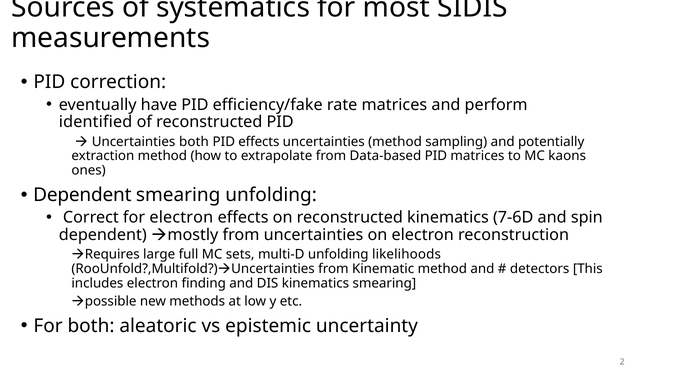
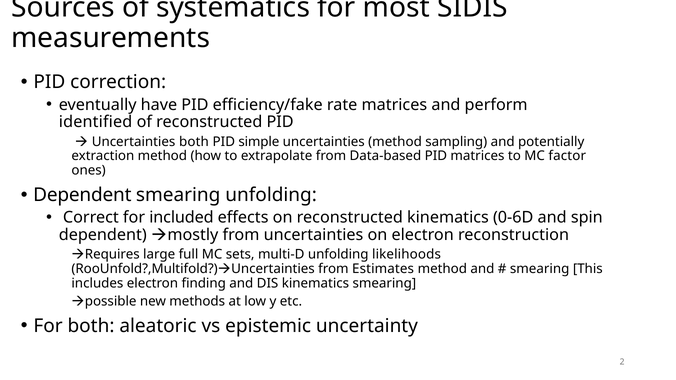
PID effects: effects -> simple
kaons: kaons -> factor
for electron: electron -> included
7-6D: 7-6D -> 0-6D
Kinematic: Kinematic -> Estimates
detectors at (540, 269): detectors -> smearing
